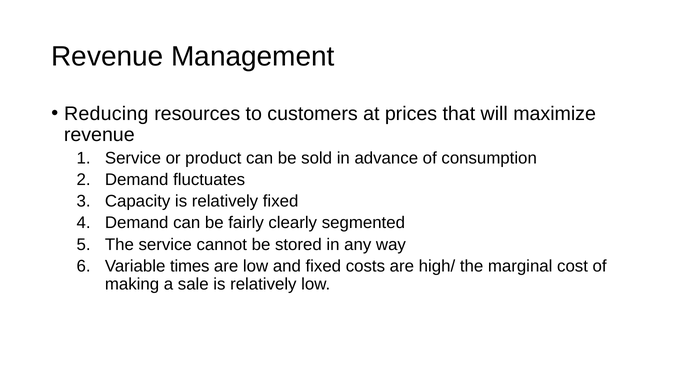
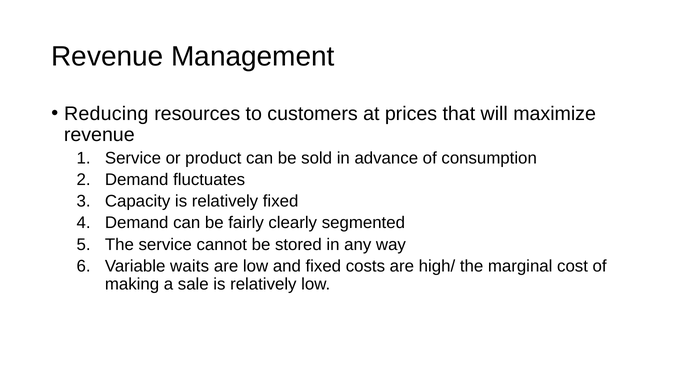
times: times -> waits
